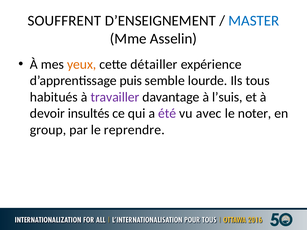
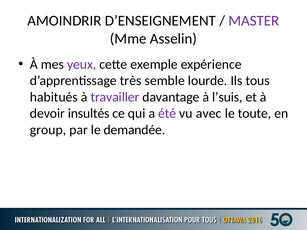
SOUFFRENT: SOUFFRENT -> AMOINDRIR
MASTER colour: blue -> purple
yeux colour: orange -> purple
détailler: détailler -> exemple
puis: puis -> très
noter: noter -> toute
reprendre: reprendre -> demandée
